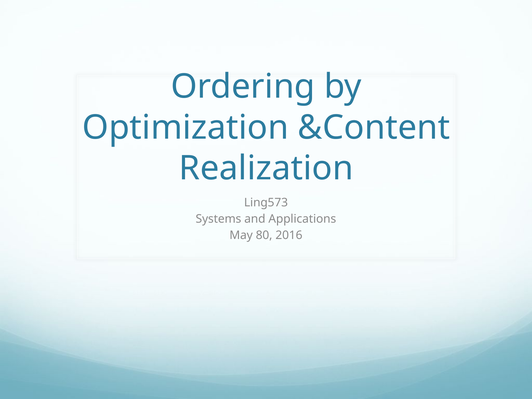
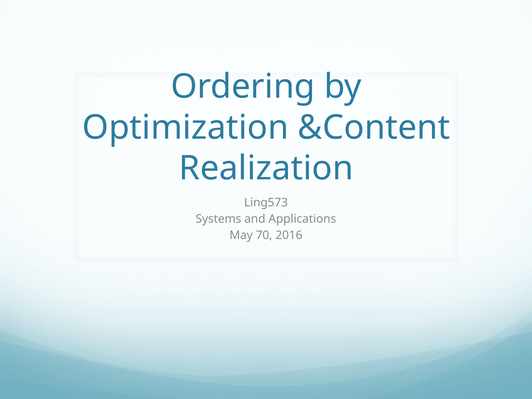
80: 80 -> 70
